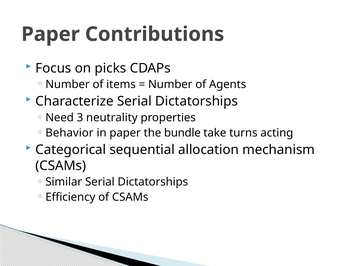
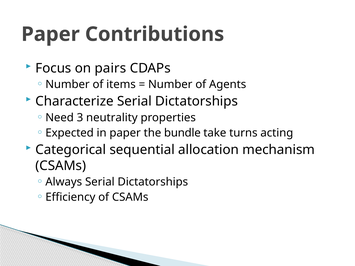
picks: picks -> pairs
Behavior: Behavior -> Expected
Similar: Similar -> Always
